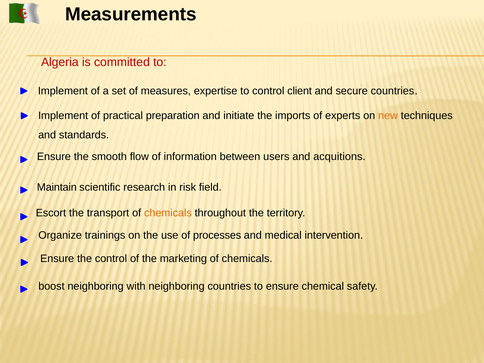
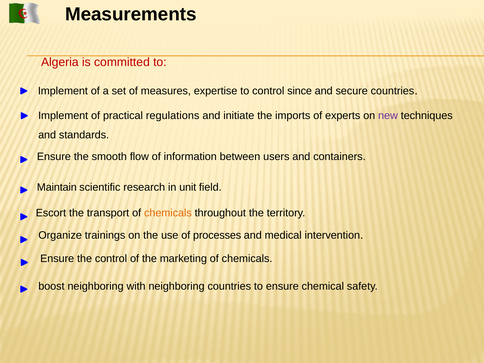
client: client -> since
preparation: preparation -> regulations
new colour: orange -> purple
acquitions: acquitions -> containers
risk: risk -> unit
